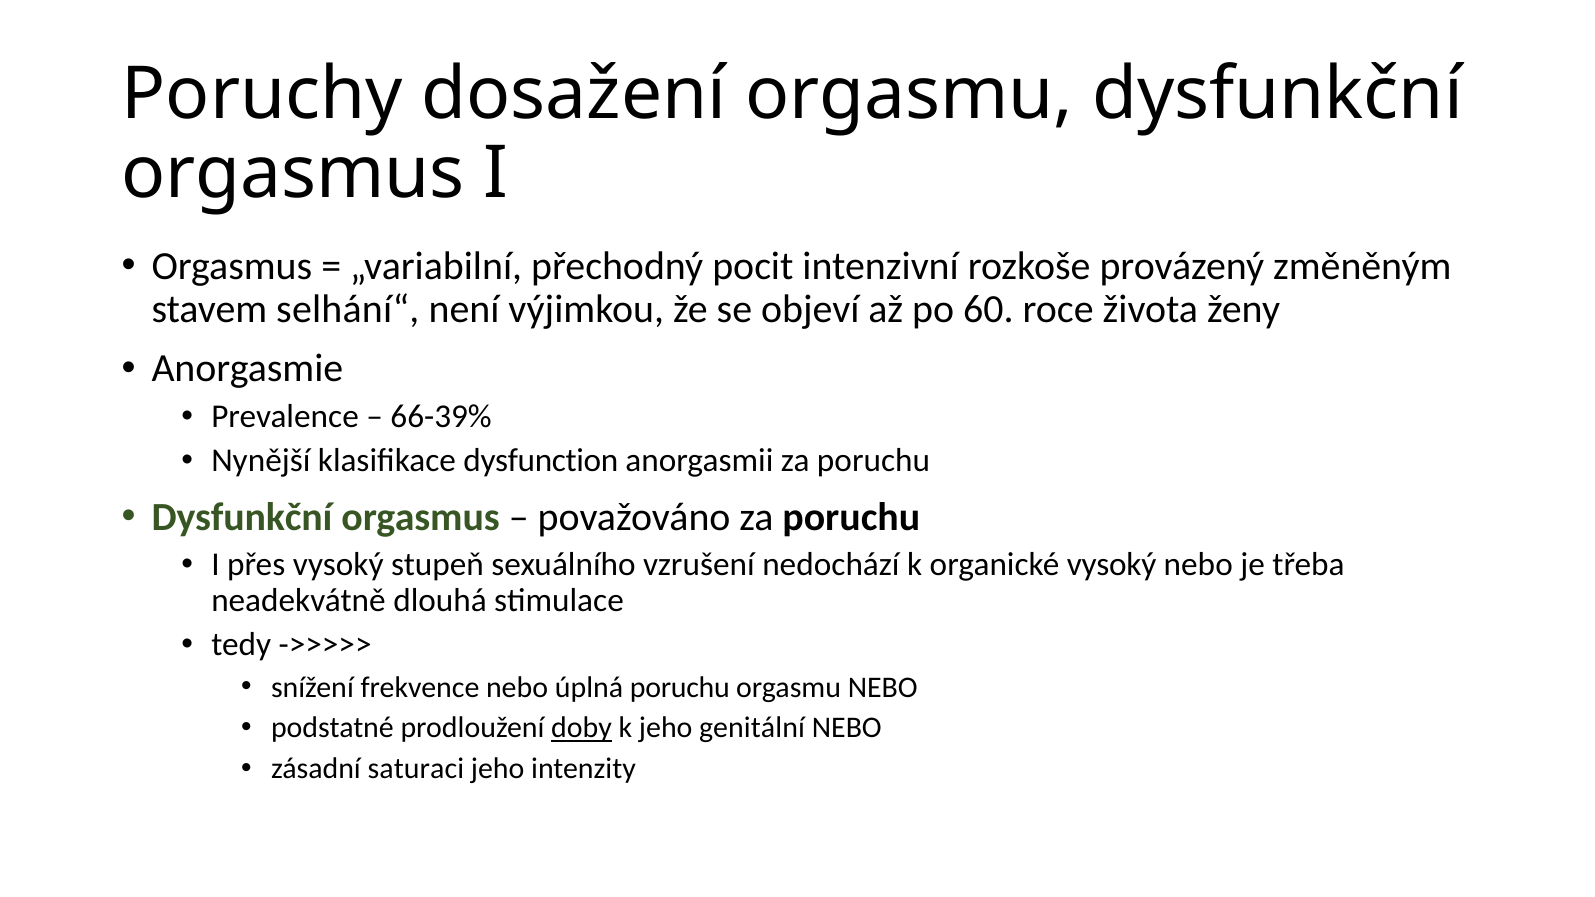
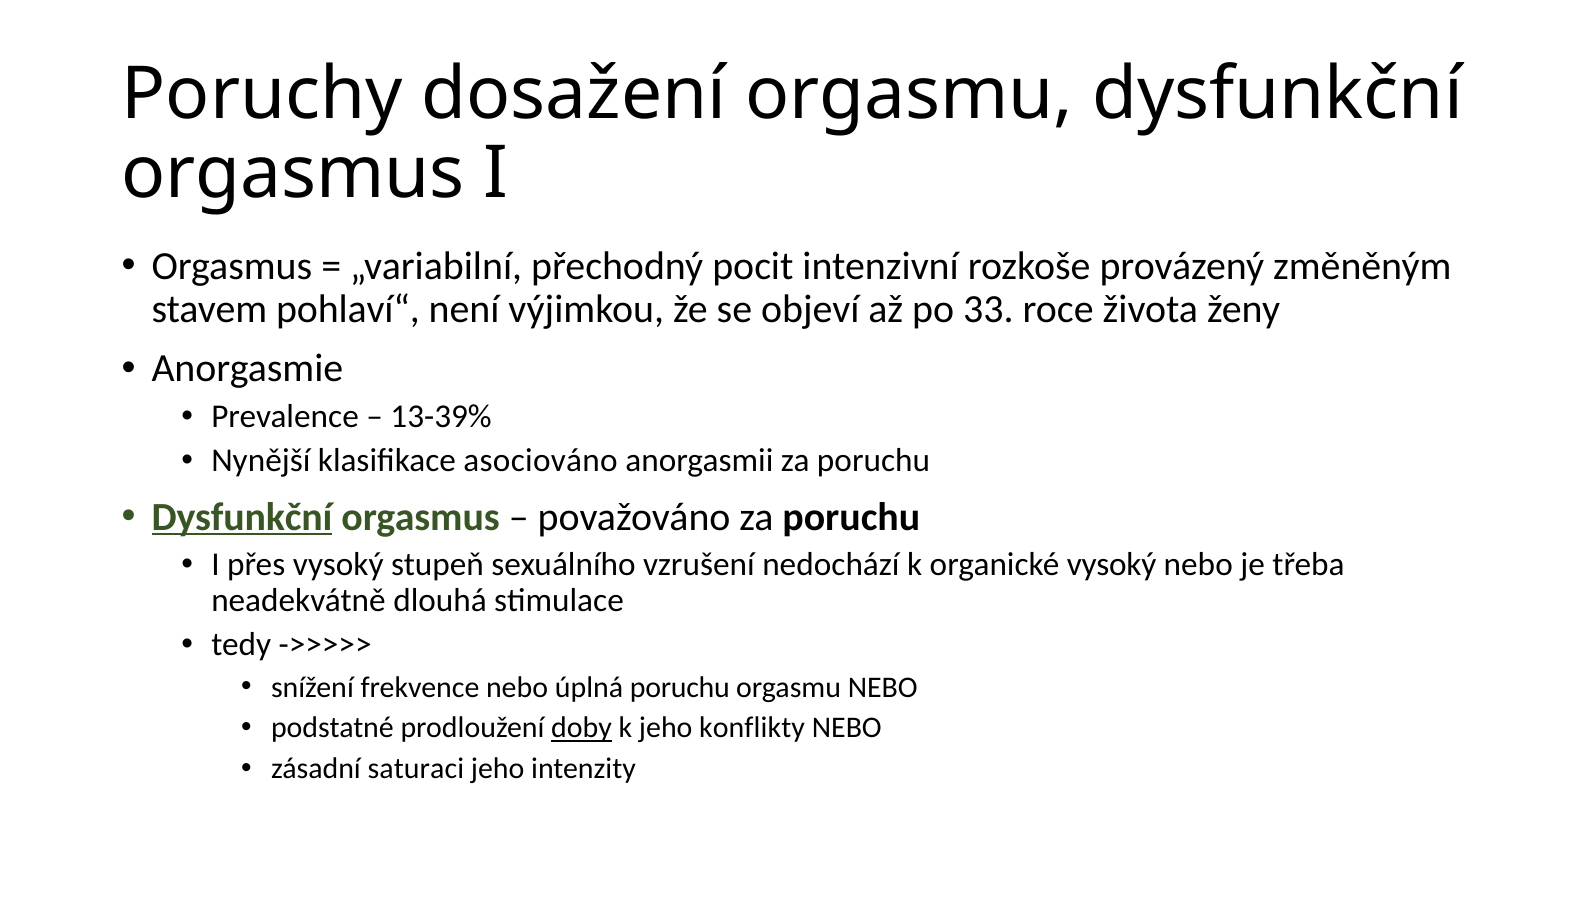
selhání“: selhání“ -> pohlaví“
60: 60 -> 33
66-39%: 66-39% -> 13-39%
dysfunction: dysfunction -> asociováno
Dysfunkční at (242, 517) underline: none -> present
genitální: genitální -> konflikty
